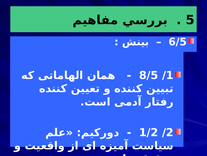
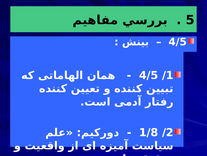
6/5 at (178, 42): 6/5 -> 4/5
8/5 at (149, 75): 8/5 -> 4/5
1/2: 1/2 -> 1/8
